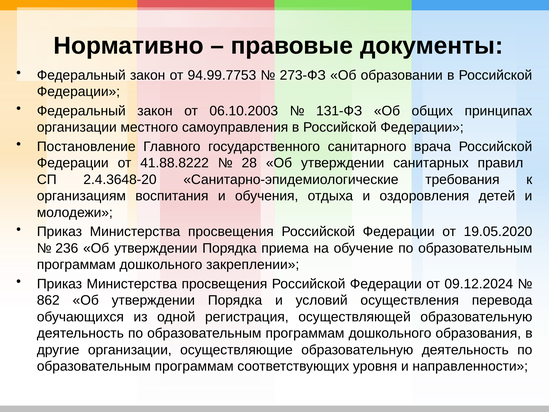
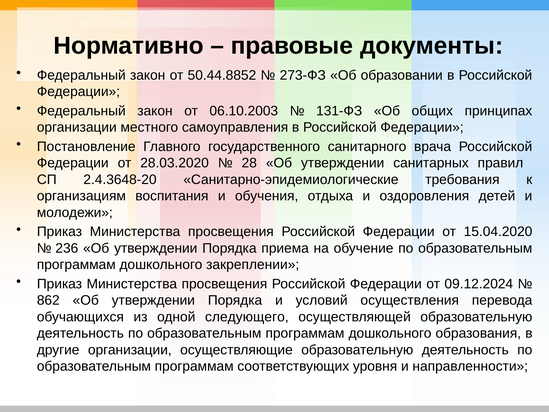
94.99.7753: 94.99.7753 -> 50.44.8852
41.88.8222: 41.88.8222 -> 28.03.2020
19.05.2020: 19.05.2020 -> 15.04.2020
регистрация: регистрация -> следующего
